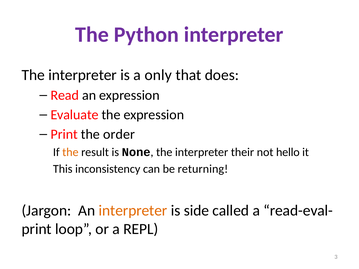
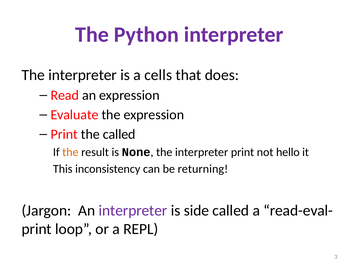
only: only -> cells
the order: order -> called
interpreter their: their -> print
interpreter at (133, 211) colour: orange -> purple
